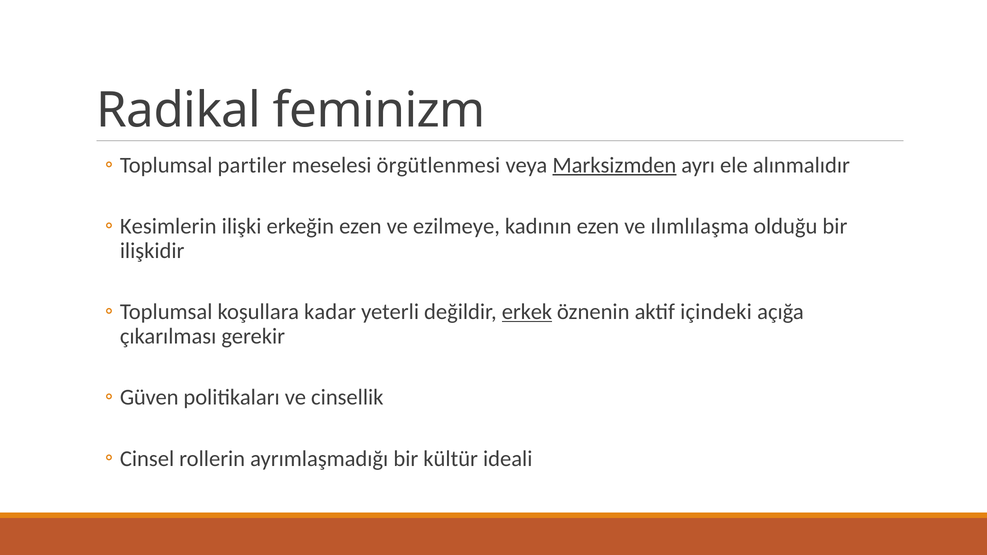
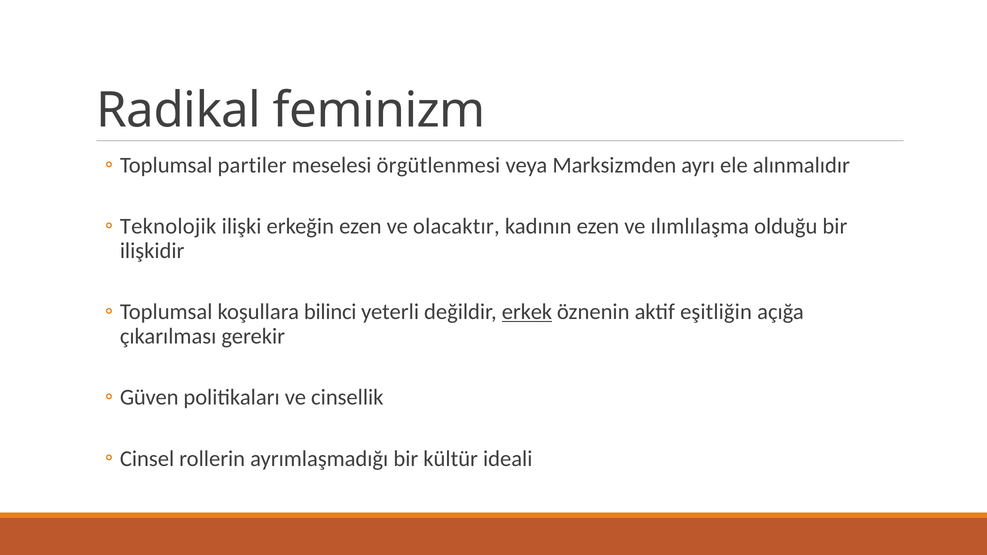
Marksizmden underline: present -> none
Kesimlerin: Kesimlerin -> Teknolojik
ezilmeye: ezilmeye -> olacaktır
kadar: kadar -> bilinci
içindeki: içindeki -> eşitliğin
